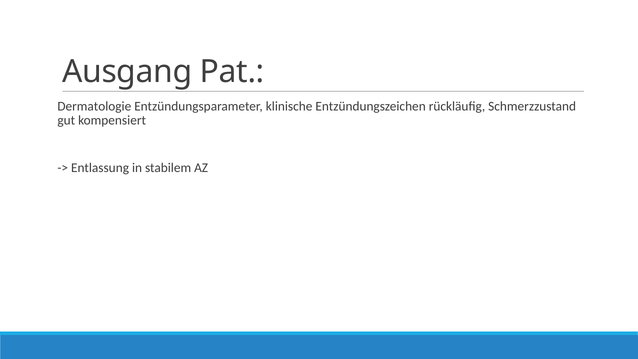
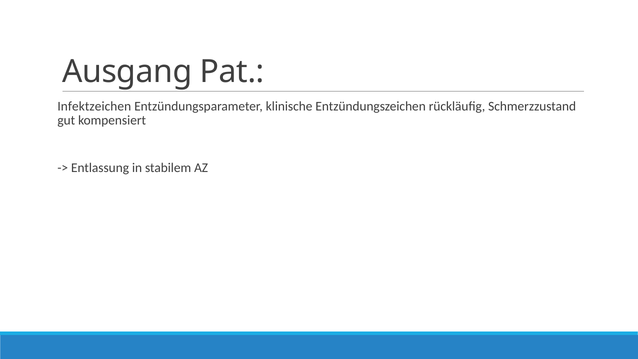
Dermatologie: Dermatologie -> Infektzeichen
